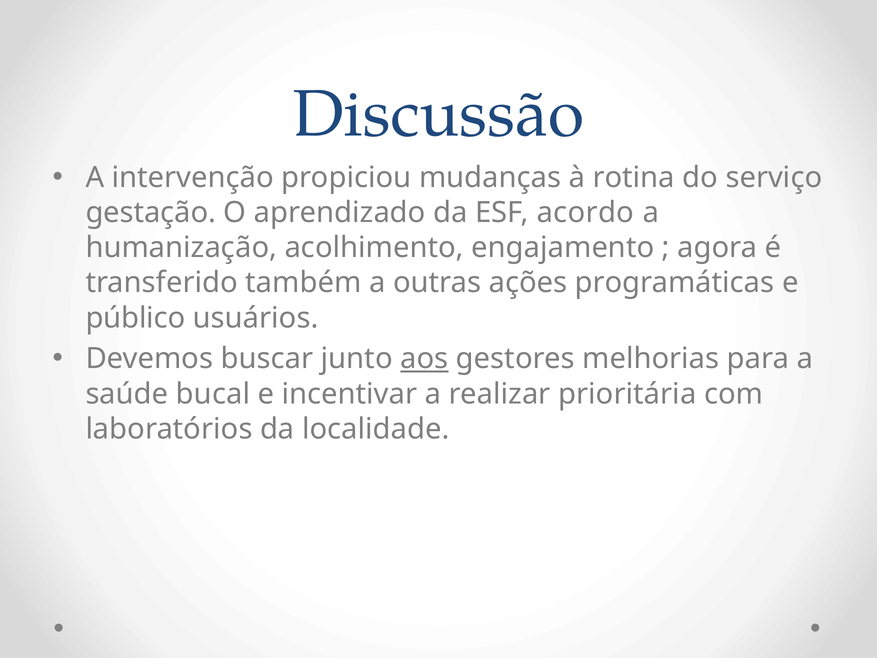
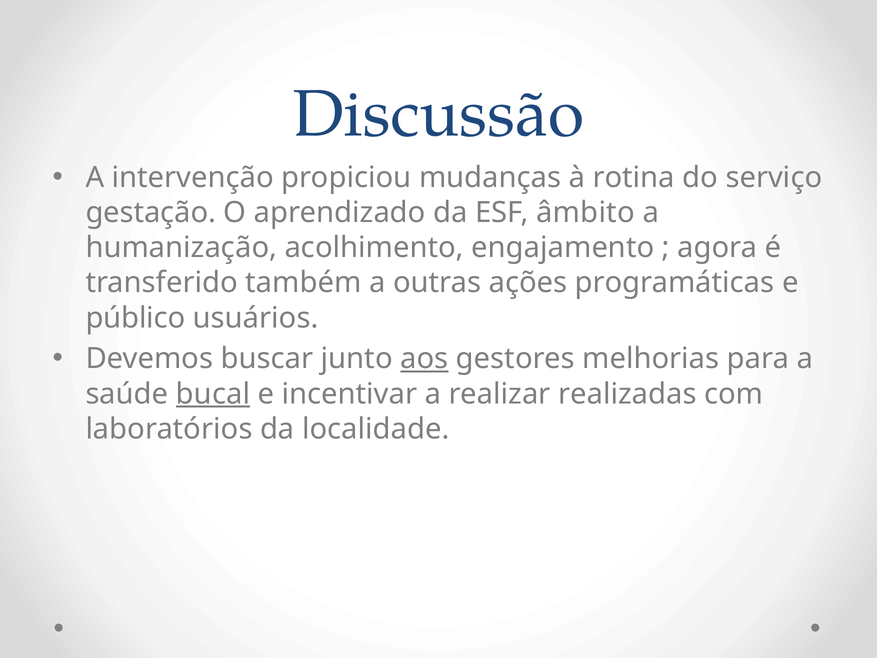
acordo: acordo -> âmbito
bucal underline: none -> present
prioritária: prioritária -> realizadas
